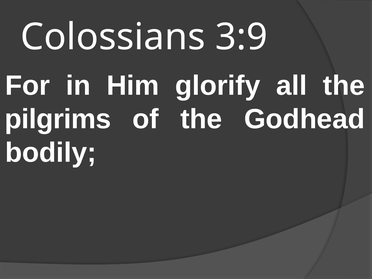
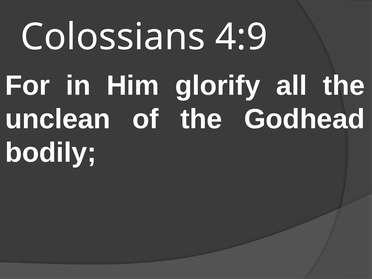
3:9: 3:9 -> 4:9
pilgrims: pilgrims -> unclean
